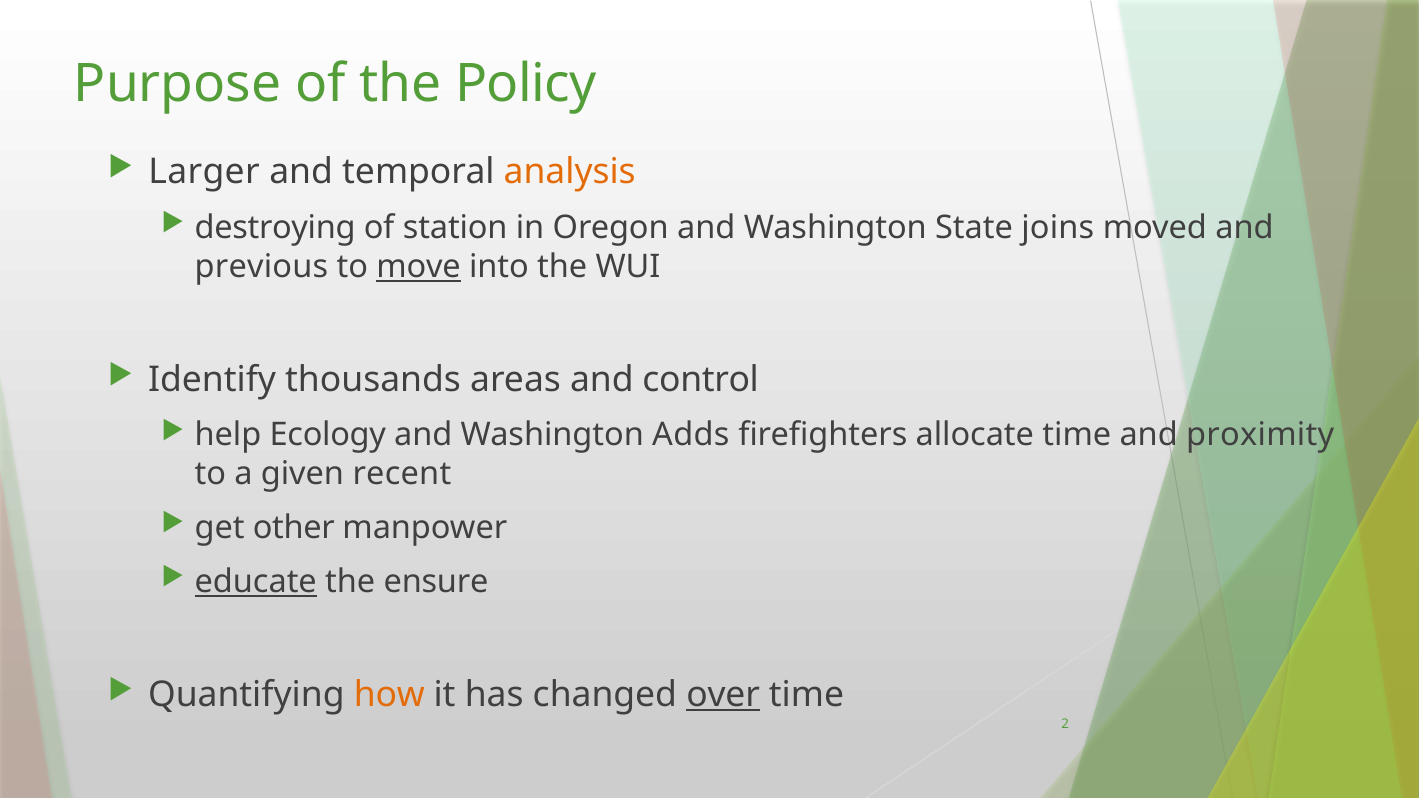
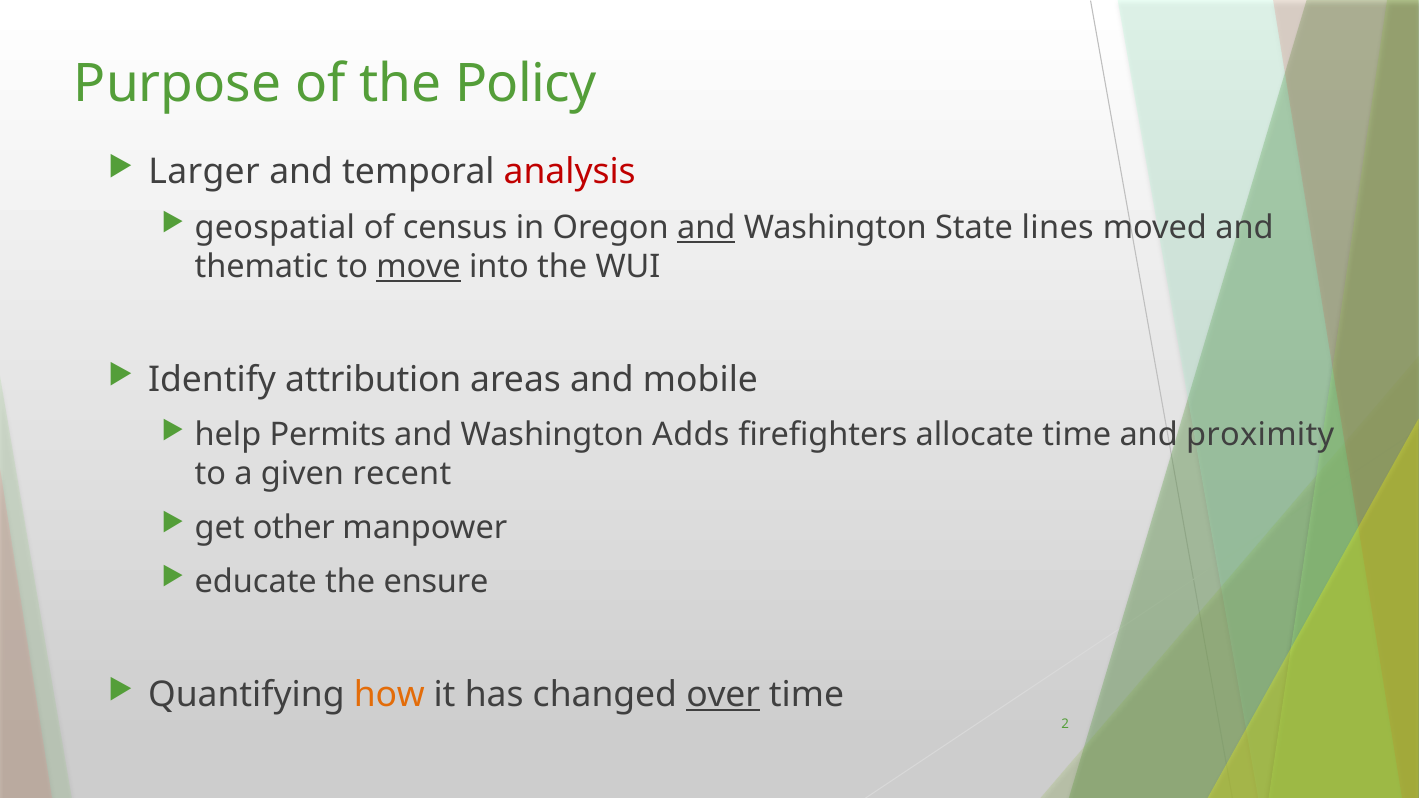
analysis colour: orange -> red
destroying: destroying -> geospatial
station: station -> census
and at (706, 228) underline: none -> present
joins: joins -> lines
previous: previous -> thematic
thousands: thousands -> attribution
control: control -> mobile
Ecology: Ecology -> Permits
educate underline: present -> none
